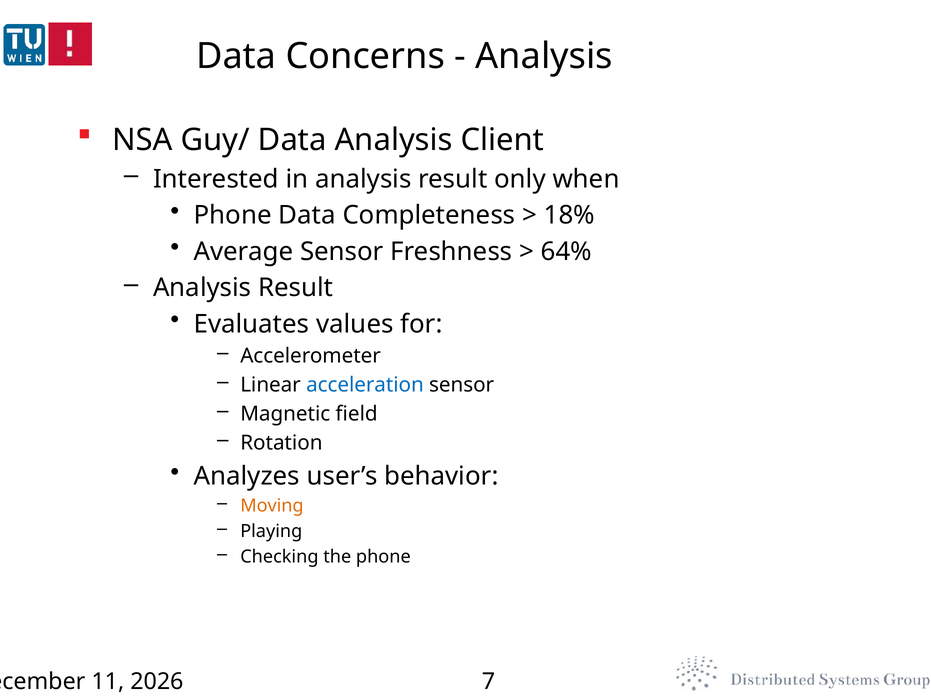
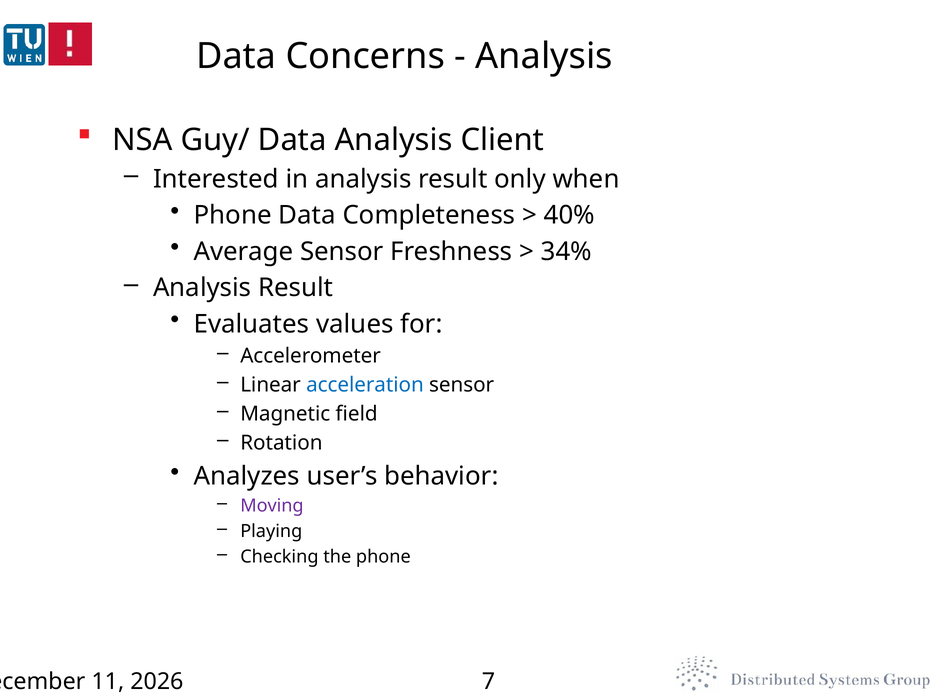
18%: 18% -> 40%
64%: 64% -> 34%
Moving colour: orange -> purple
